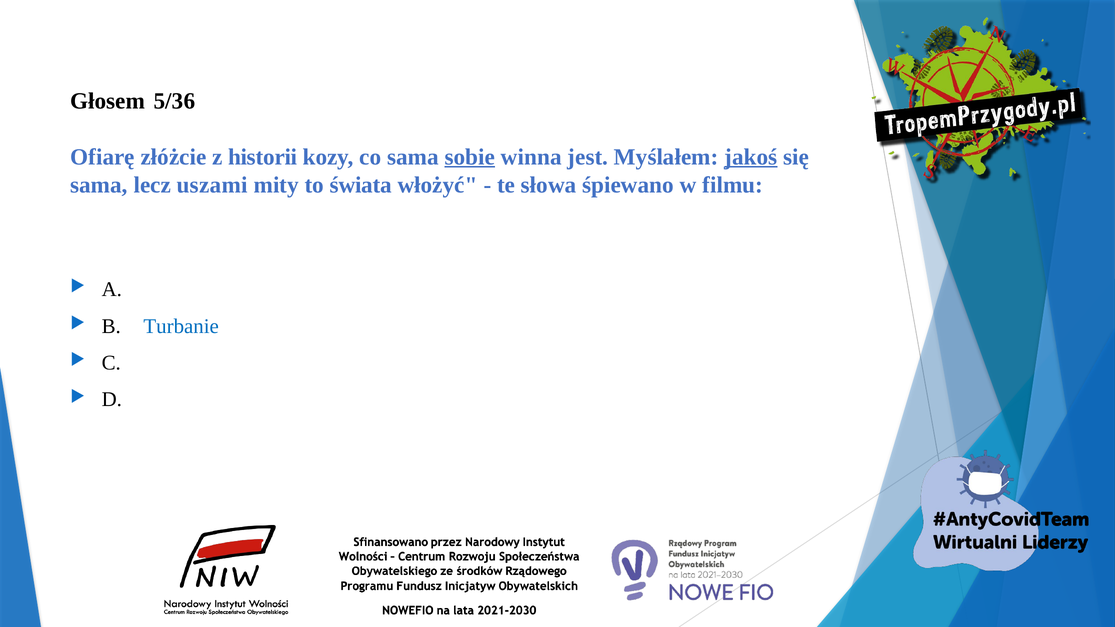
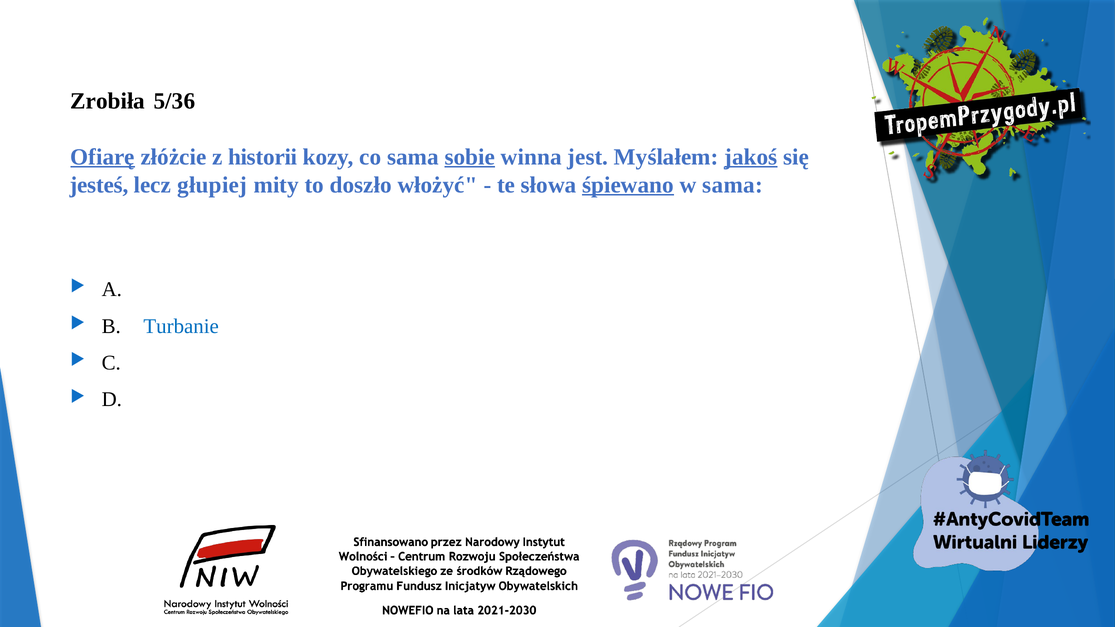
Głosem: Głosem -> Zrobiła
Ofiarę underline: none -> present
sama at (99, 185): sama -> jesteś
uszami: uszami -> głupiej
świata: świata -> doszło
śpiewano underline: none -> present
w filmu: filmu -> sama
